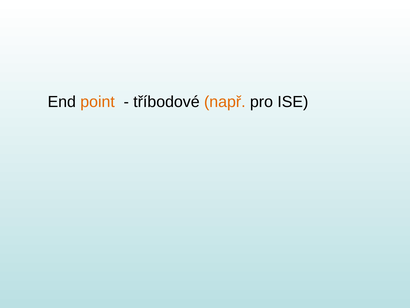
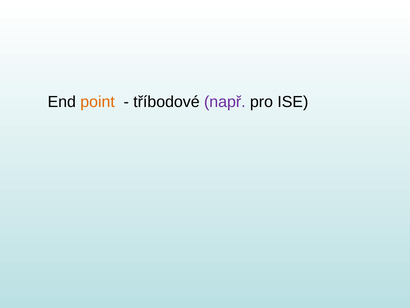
např colour: orange -> purple
